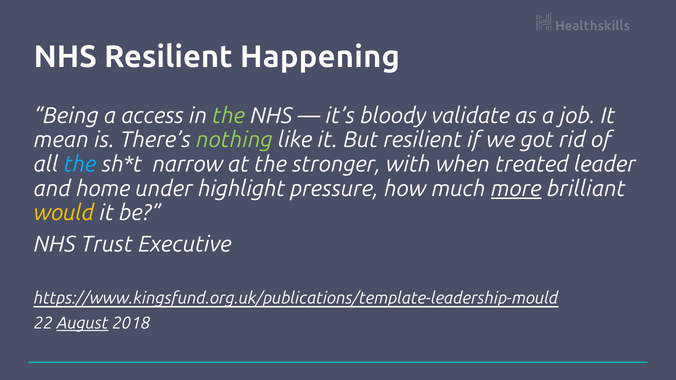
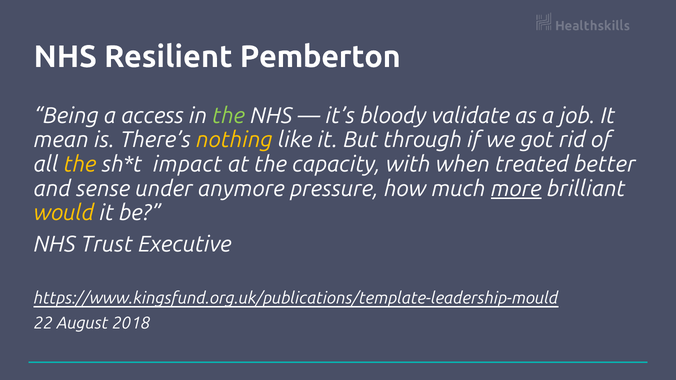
Happening: Happening -> Pemberton
nothing colour: light green -> yellow
But resilient: resilient -> through
the at (80, 165) colour: light blue -> yellow
narrow: narrow -> impact
stronger: stronger -> capacity
leader: leader -> better
home: home -> sense
highlight: highlight -> anymore
August underline: present -> none
